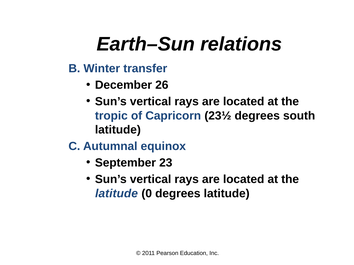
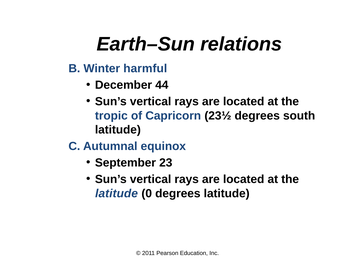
transfer: transfer -> harmful
26: 26 -> 44
